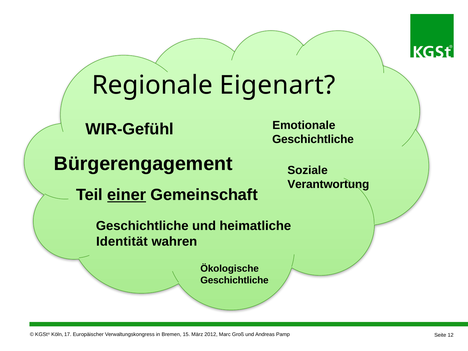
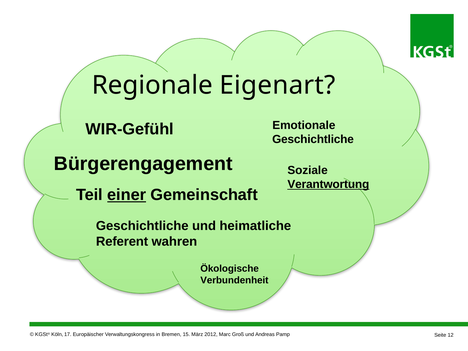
Verantwortung underline: none -> present
Identität: Identität -> Referent
Geschichtliche at (234, 280): Geschichtliche -> Verbundenheit
